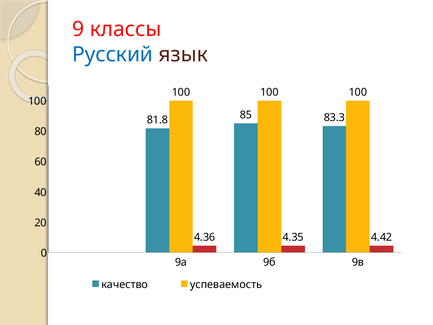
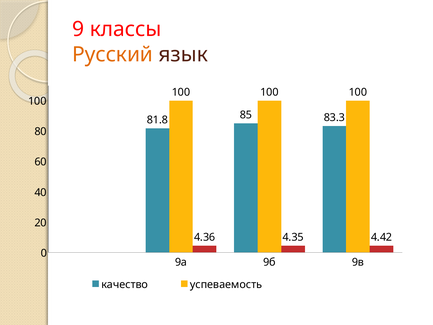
Русский colour: blue -> orange
